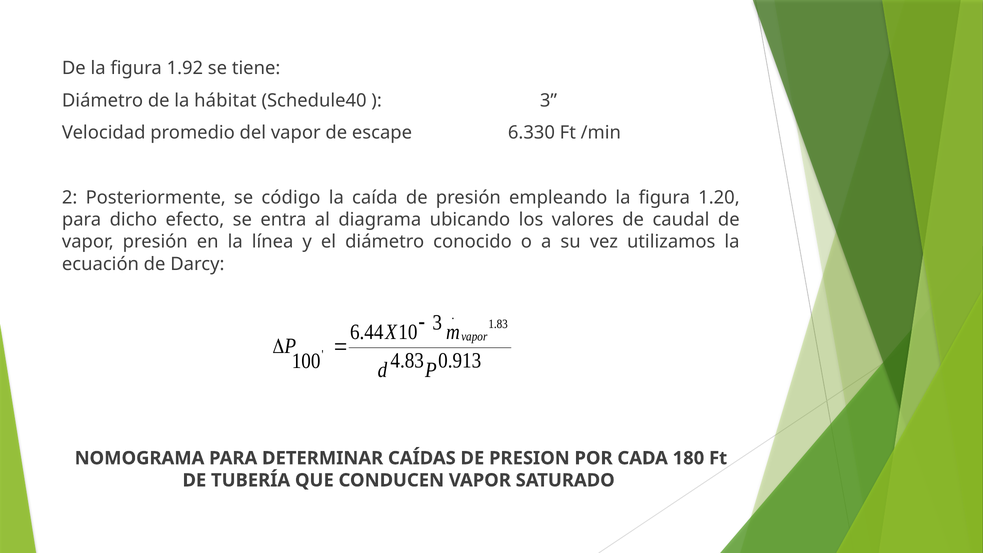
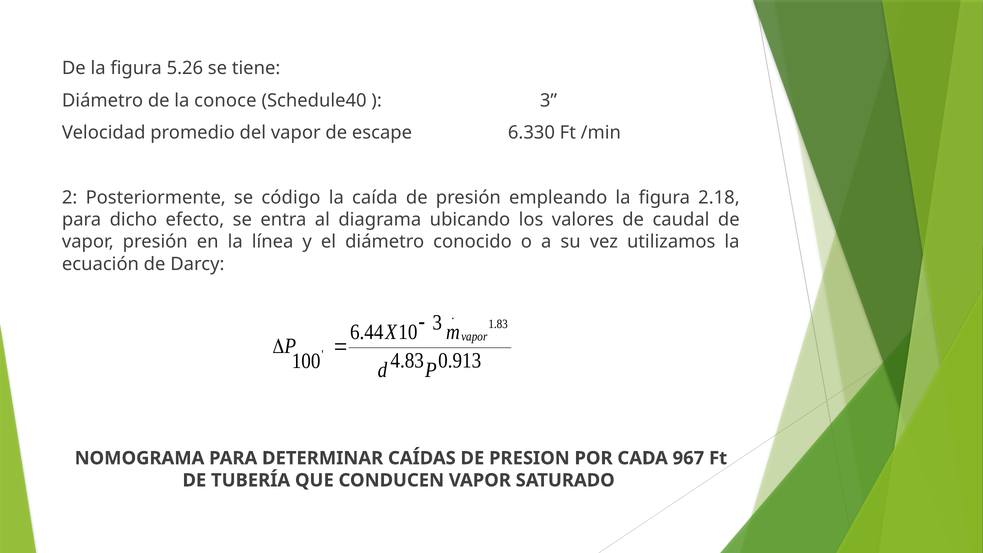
1.92: 1.92 -> 5.26
hábitat: hábitat -> conoce
1.20: 1.20 -> 2.18
180: 180 -> 967
